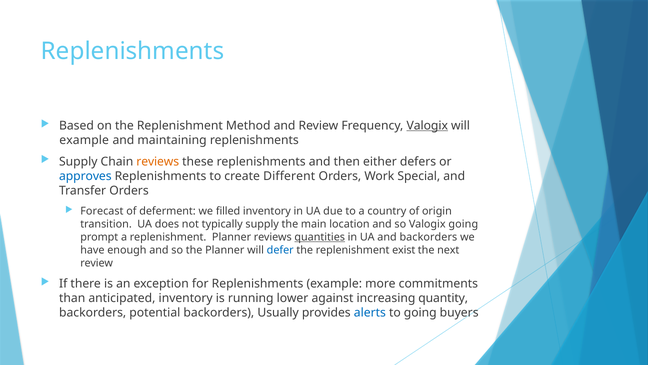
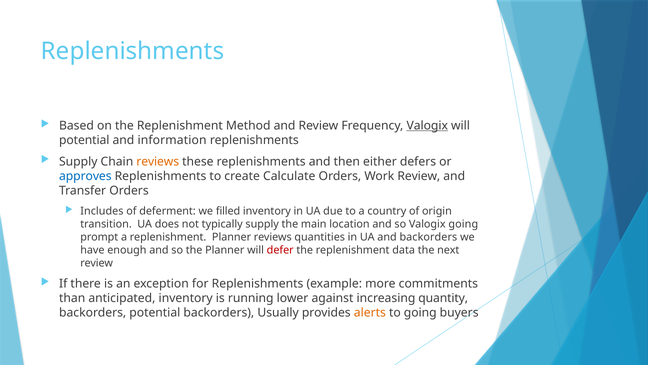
example at (84, 140): example -> potential
maintaining: maintaining -> information
Different: Different -> Calculate
Work Special: Special -> Review
Forecast: Forecast -> Includes
quantities underline: present -> none
defer colour: blue -> red
exist: exist -> data
alerts colour: blue -> orange
